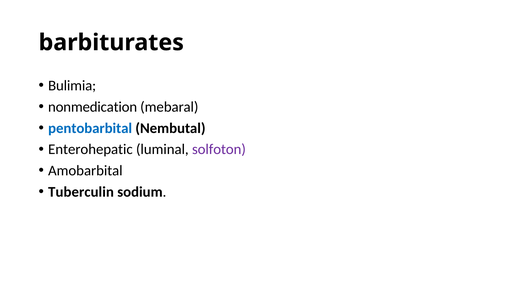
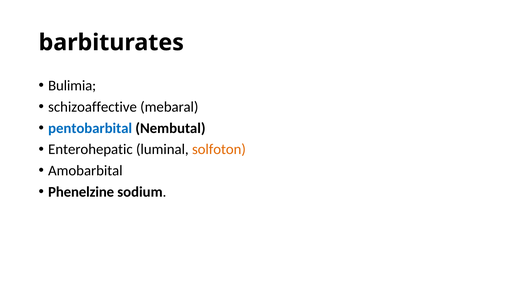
nonmedication: nonmedication -> schizoaffective
solfoton colour: purple -> orange
Tuberculin: Tuberculin -> Phenelzine
